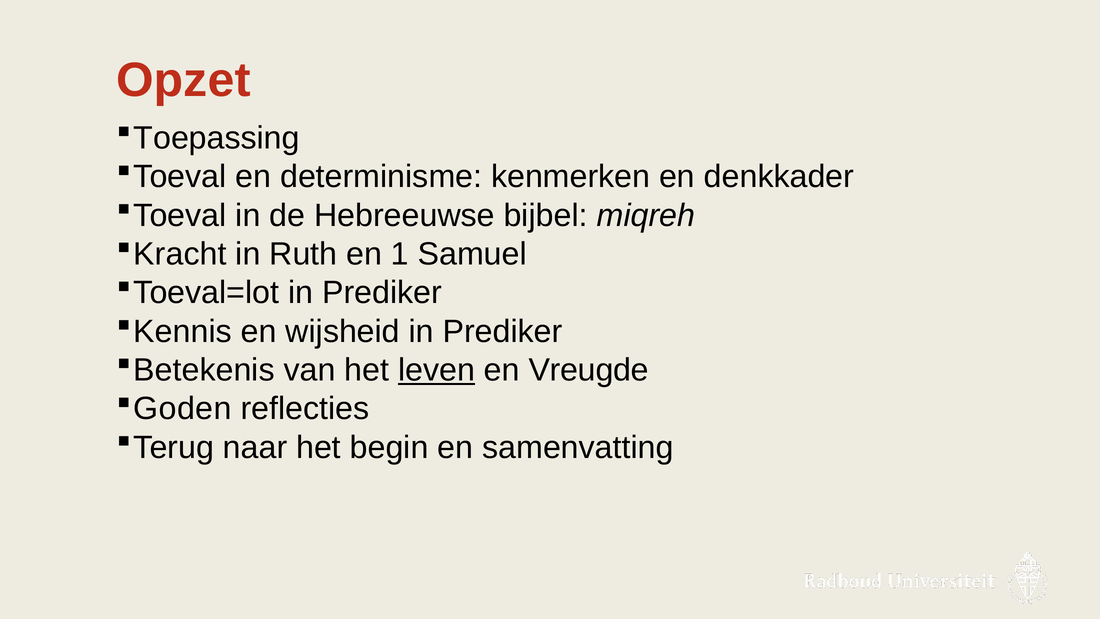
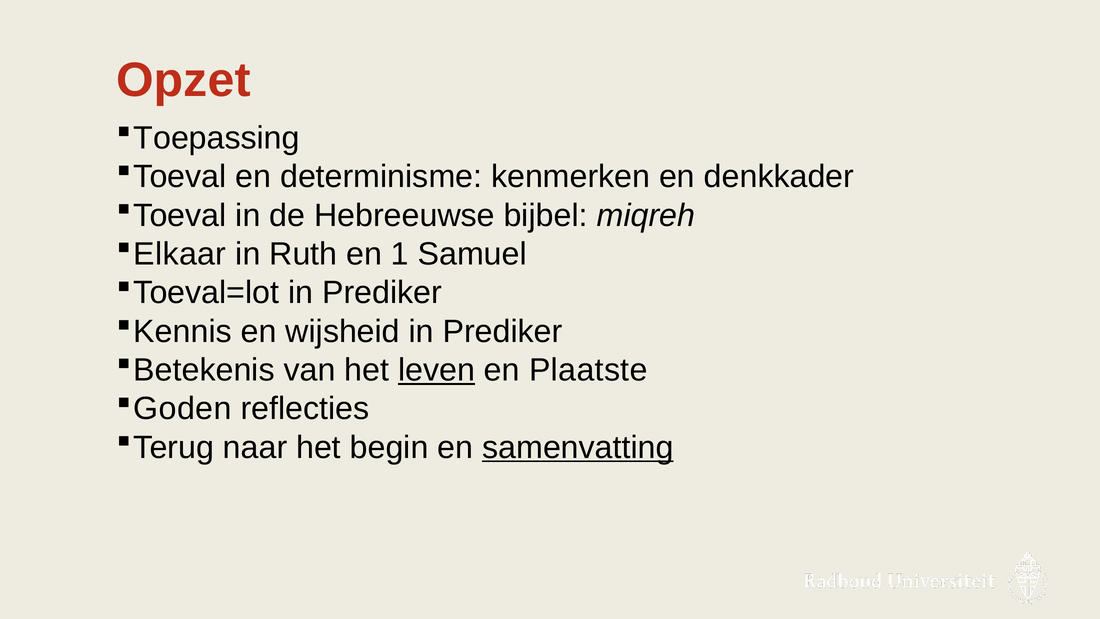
Kracht: Kracht -> Elkaar
Vreugde: Vreugde -> Plaatste
samenvatting underline: none -> present
